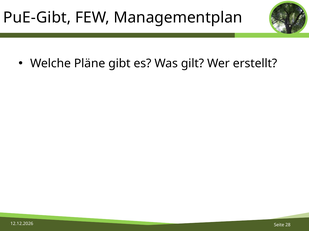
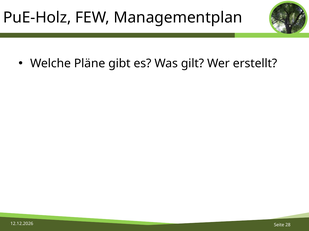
PuE-Gibt: PuE-Gibt -> PuE-Holz
